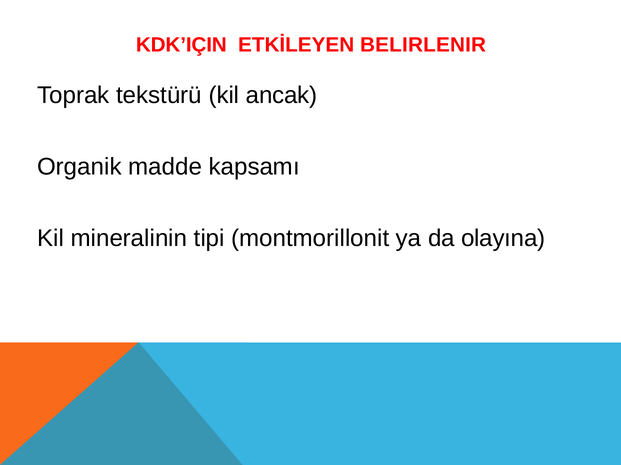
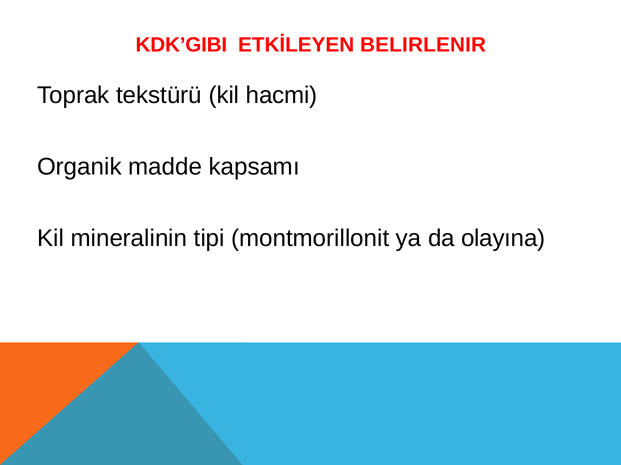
KDK’IÇIN: KDK’IÇIN -> KDK’GIBI
ancak: ancak -> hacmi
